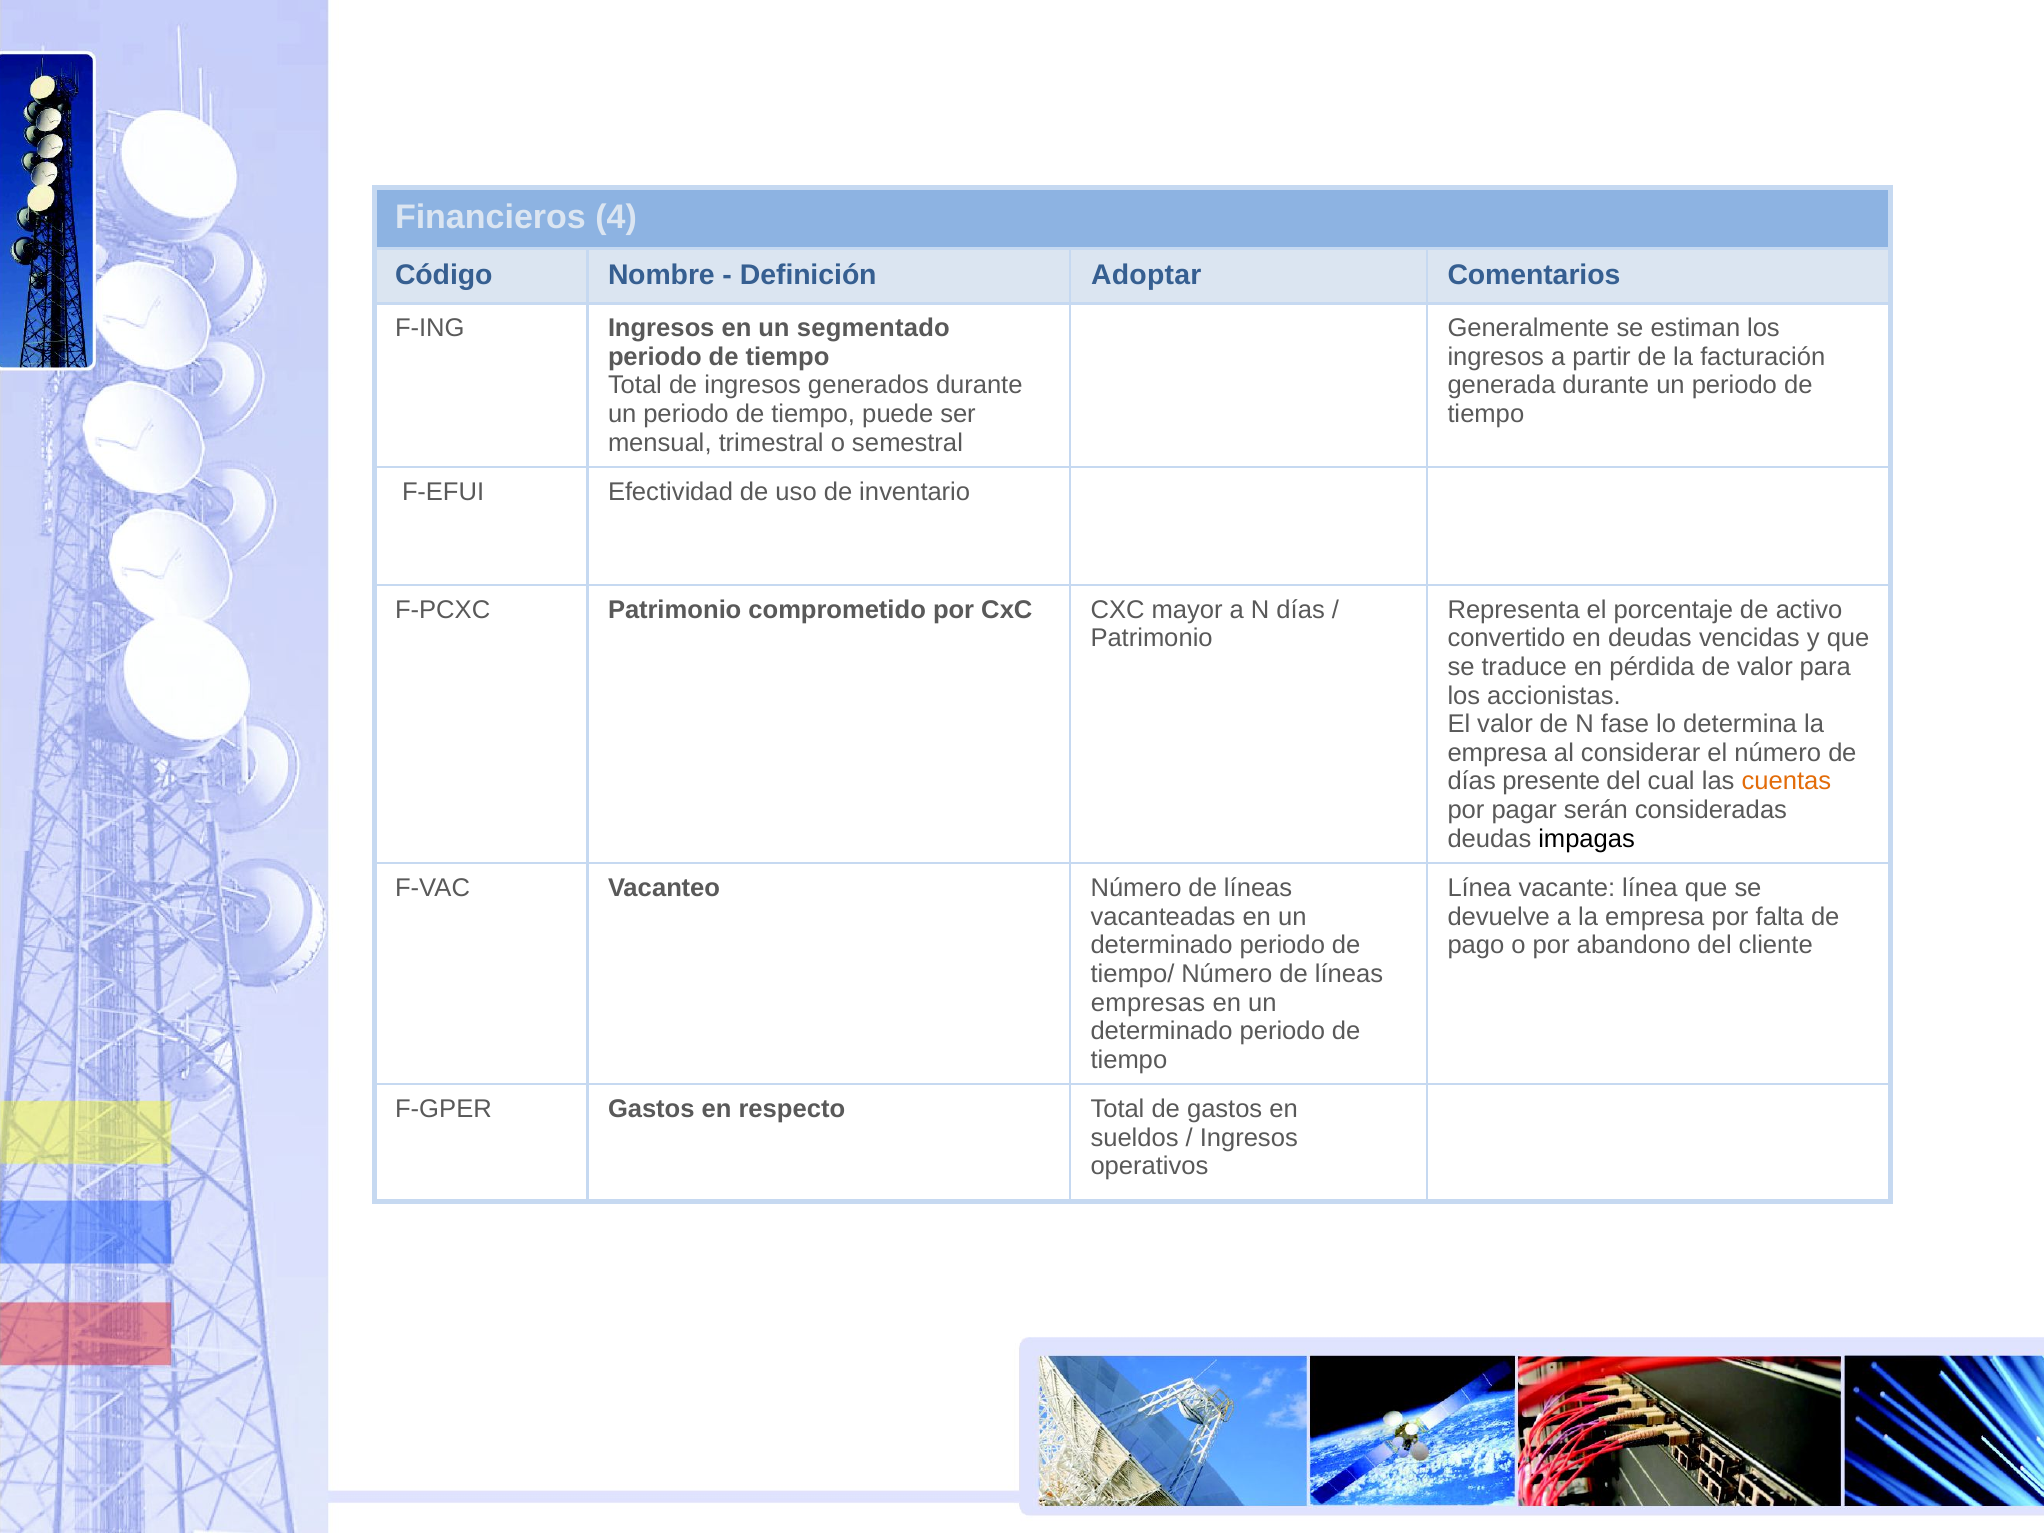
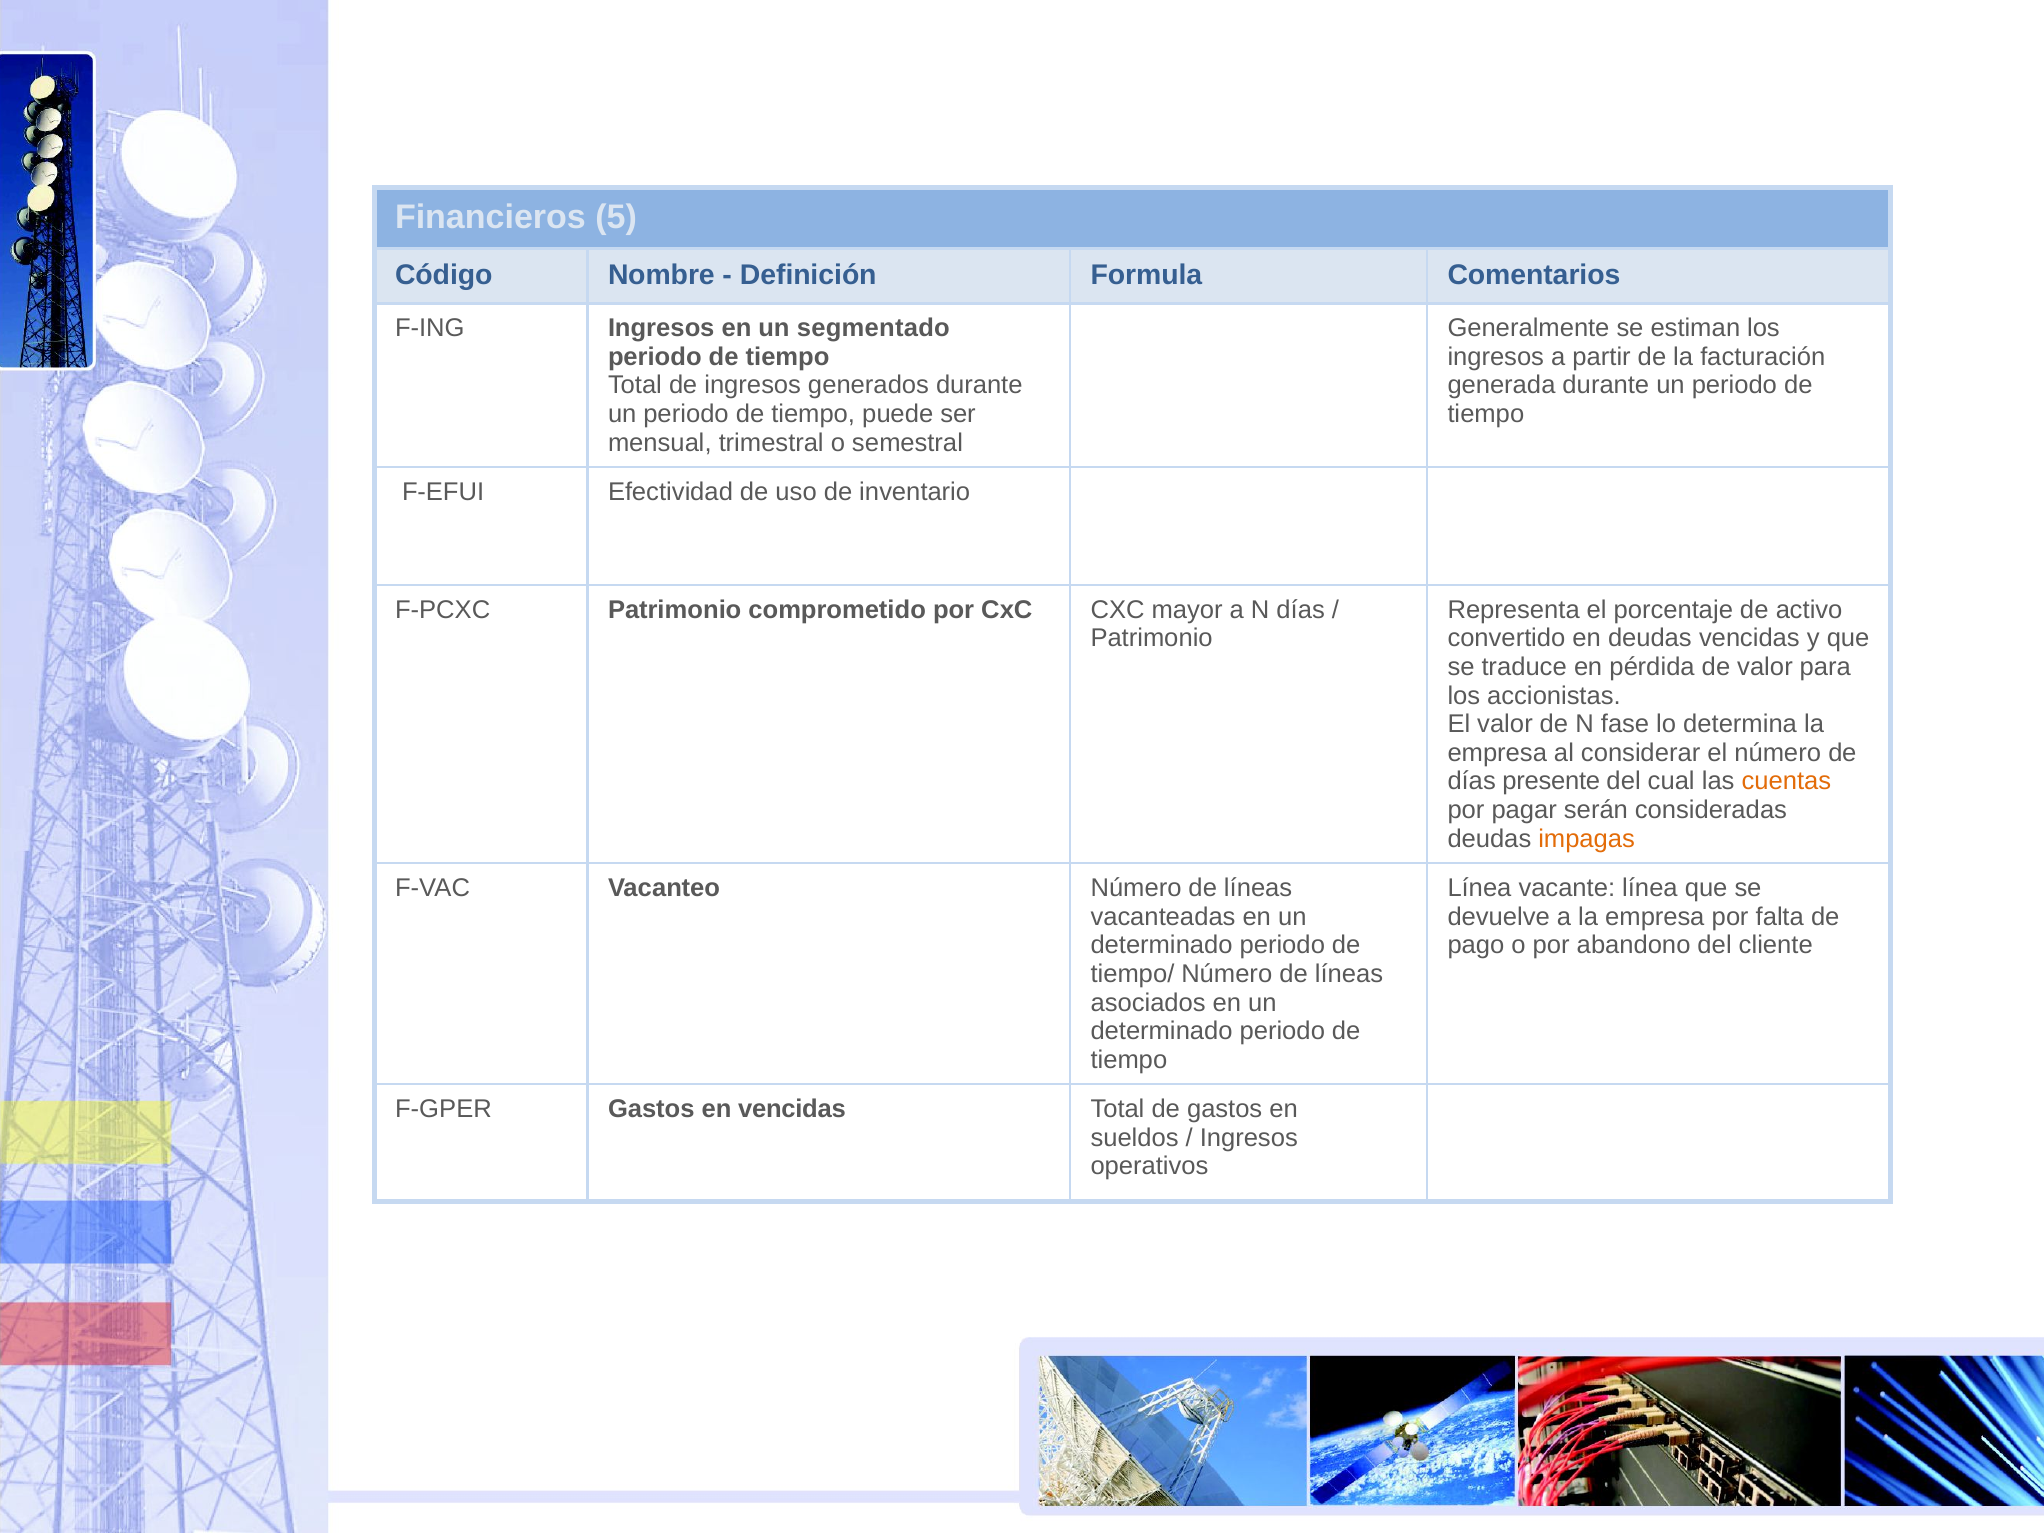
4: 4 -> 5
Adoptar: Adoptar -> Formula
impagas colour: black -> orange
empresas: empresas -> asociados
en respecto: respecto -> vencidas
